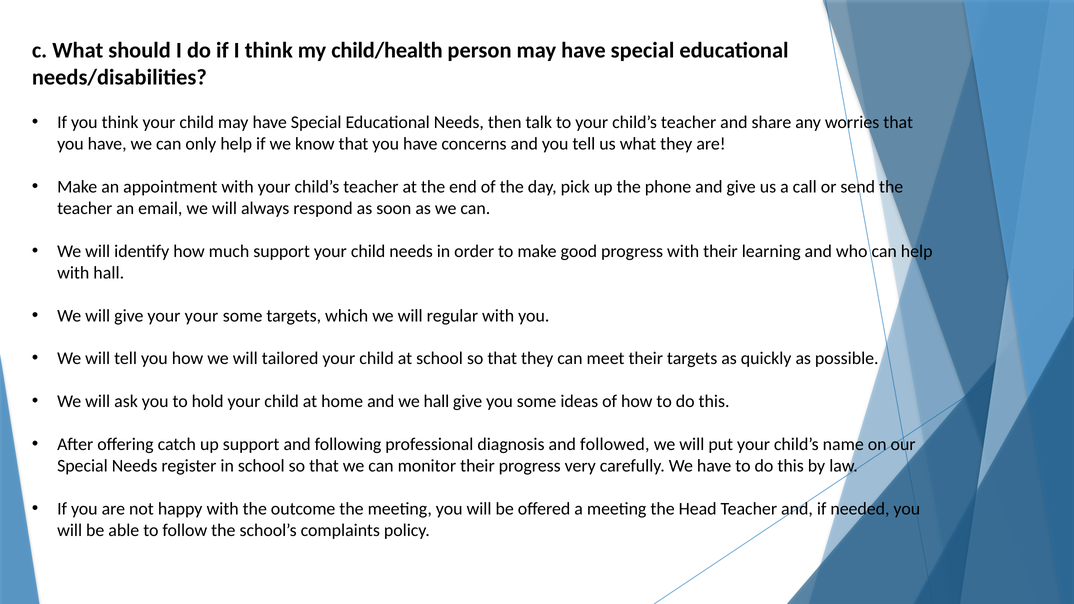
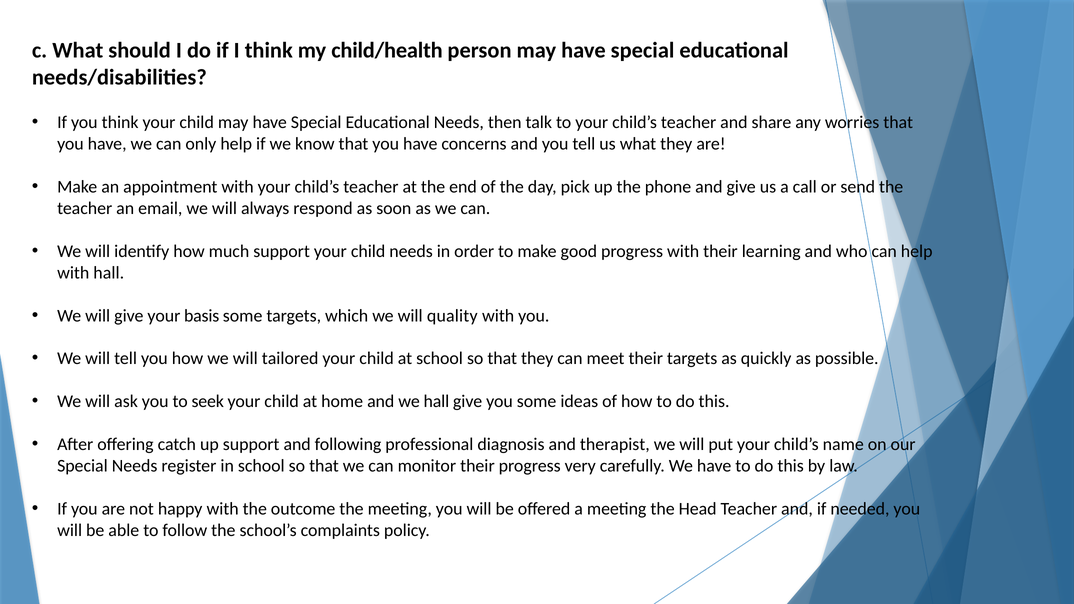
your your: your -> basis
regular: regular -> quality
hold: hold -> seek
followed: followed -> therapist
